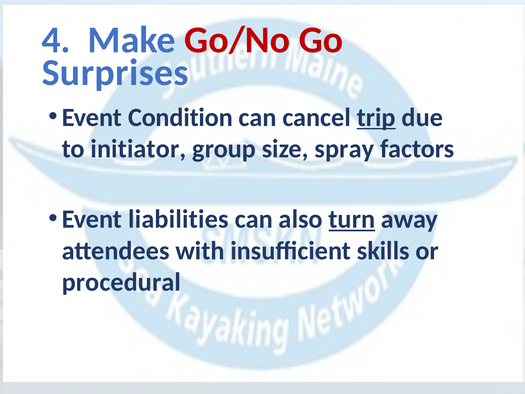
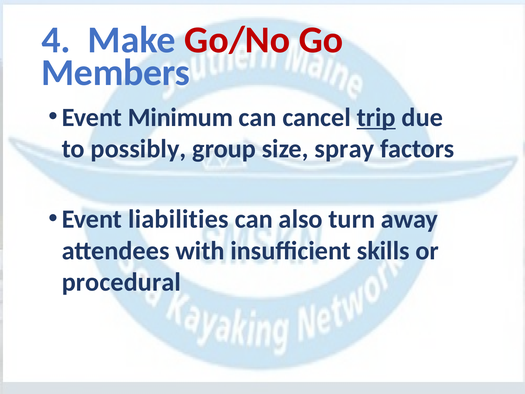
Surprises: Surprises -> Members
Condition: Condition -> Minimum
initiator: initiator -> possibly
turn underline: present -> none
